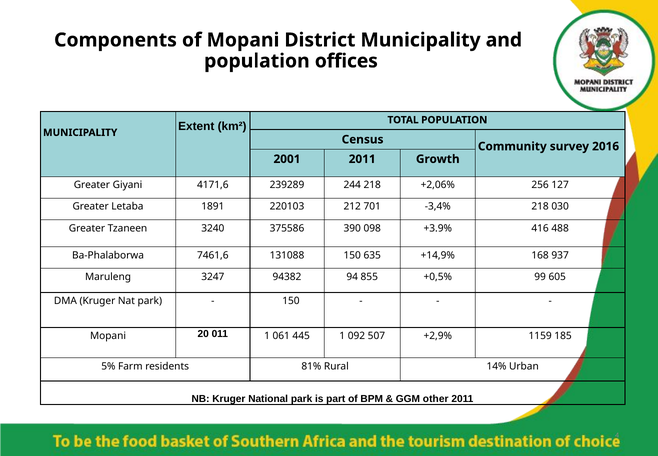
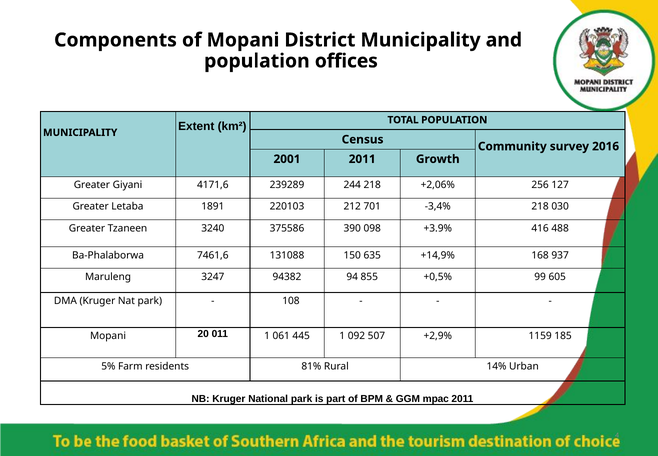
150 at (291, 301): 150 -> 108
other: other -> mpac
